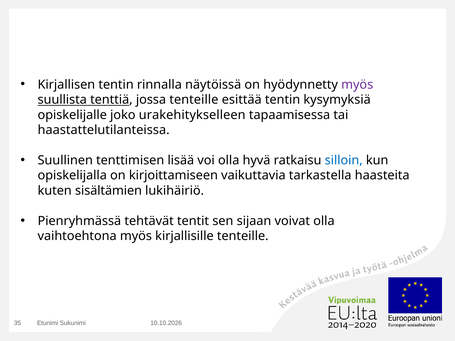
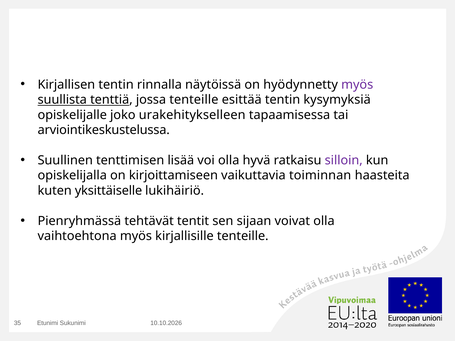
haastattelutilanteissa: haastattelutilanteissa -> arviointikeskustelussa
silloin colour: blue -> purple
tarkastella: tarkastella -> toiminnan
sisältämien: sisältämien -> yksittäiselle
